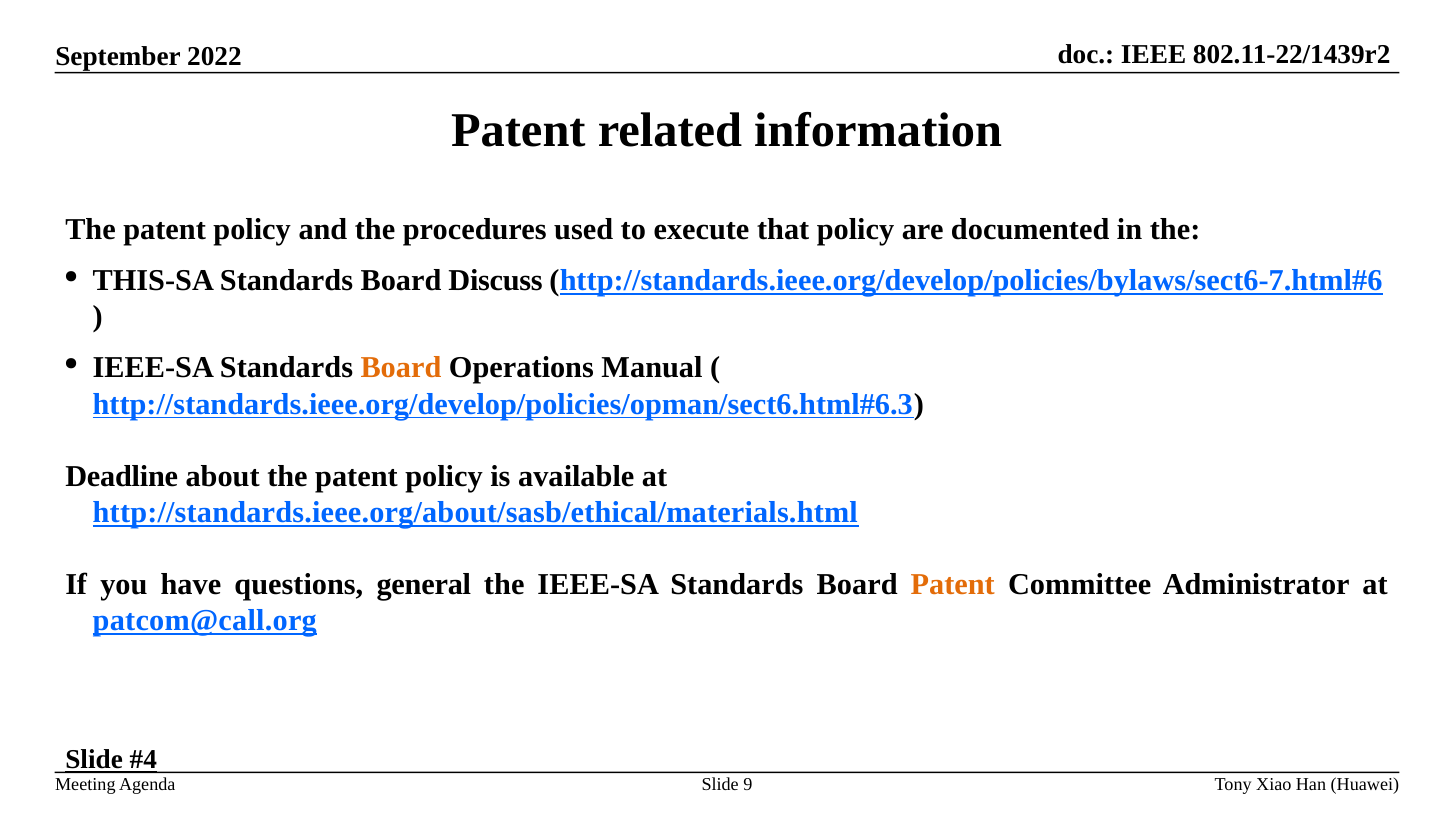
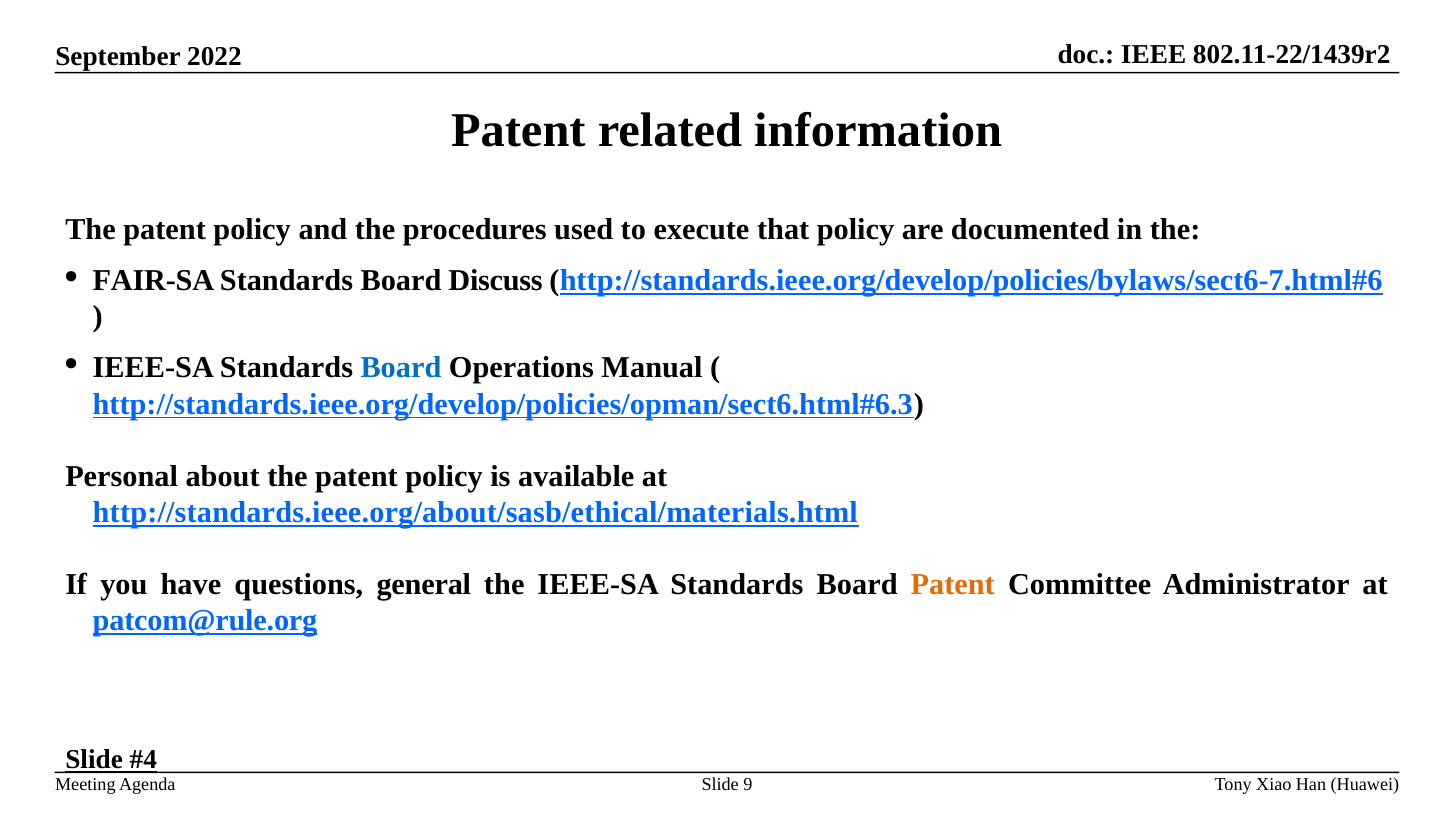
THIS-SA: THIS-SA -> FAIR-SA
Board at (401, 368) colour: orange -> blue
Deadline: Deadline -> Personal
patcom@call.org: patcom@call.org -> patcom@rule.org
